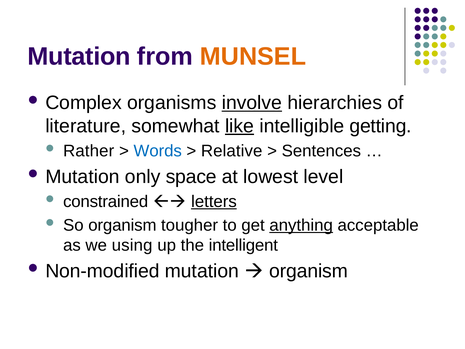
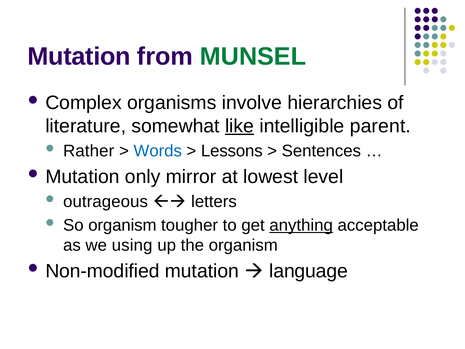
MUNSEL colour: orange -> green
involve underline: present -> none
getting: getting -> parent
Relative: Relative -> Lessons
space: space -> mirror
constrained: constrained -> outrageous
letters underline: present -> none
the intelligent: intelligent -> organism
organism at (309, 271): organism -> language
